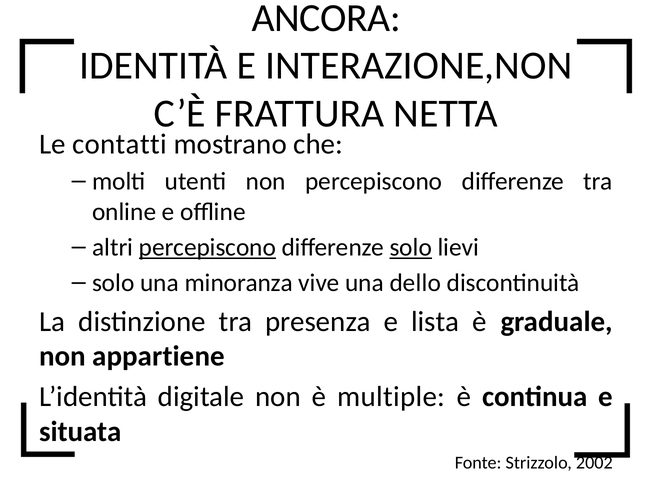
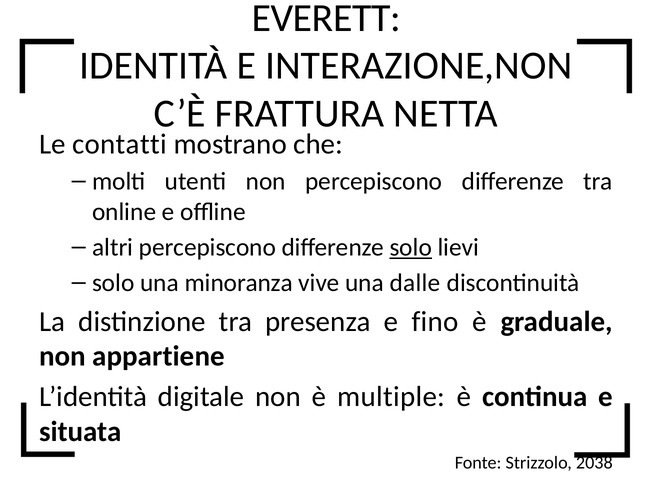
ANCORA: ANCORA -> EVERETT
percepiscono at (207, 247) underline: present -> none
dello: dello -> dalle
lista: lista -> fino
2002: 2002 -> 2038
